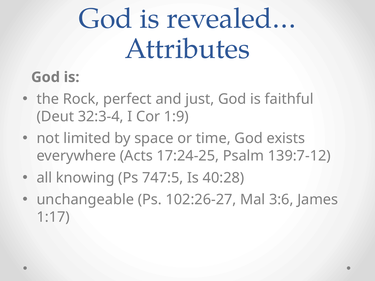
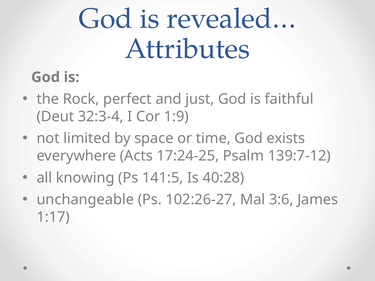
747:5: 747:5 -> 141:5
